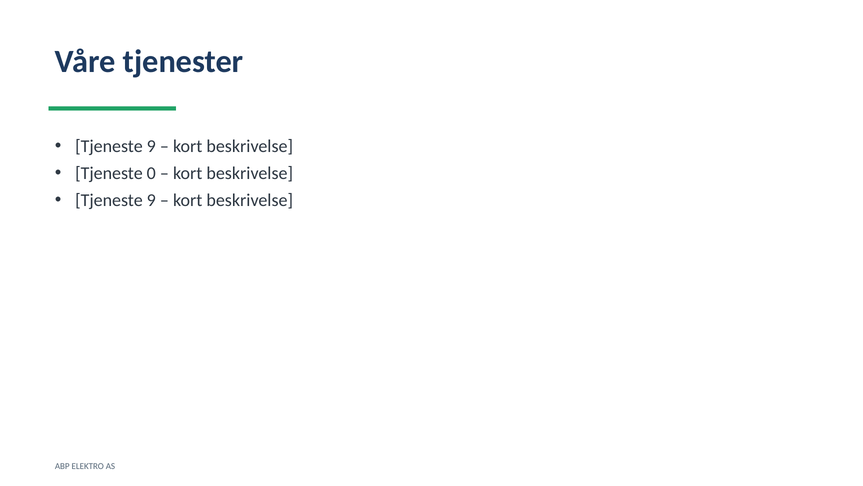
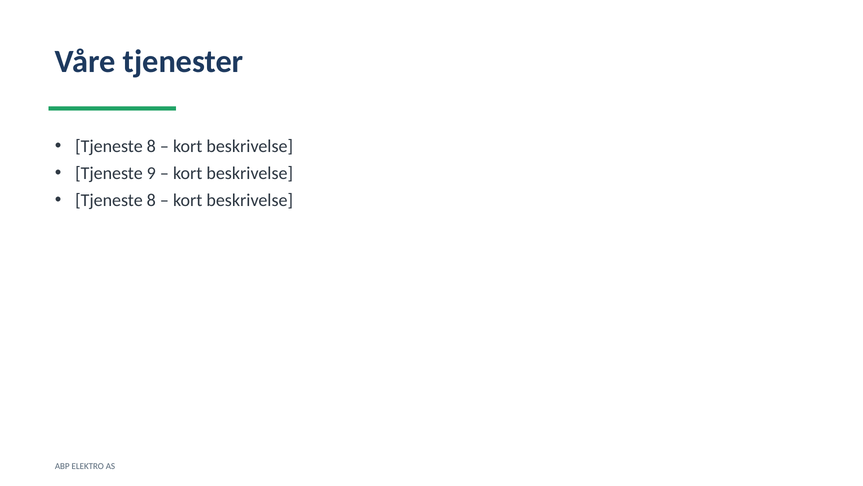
9 at (151, 146): 9 -> 8
0: 0 -> 9
9 at (151, 200): 9 -> 8
